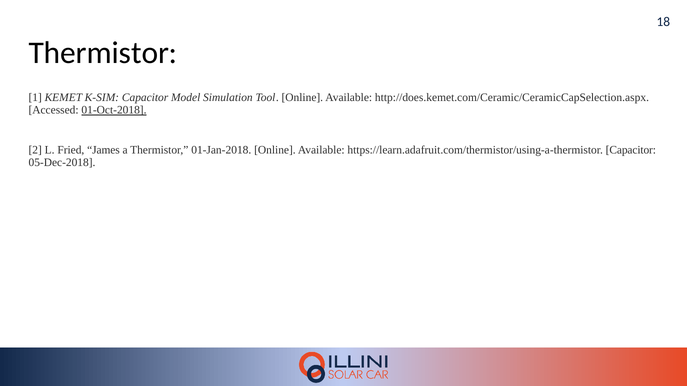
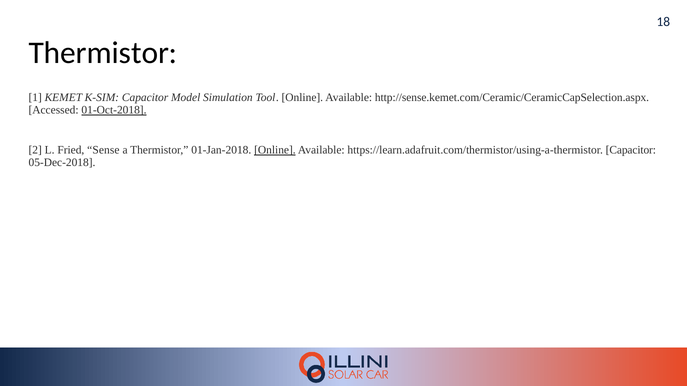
http://does.kemet.com/Ceramic/CeramicCapSelection.aspx: http://does.kemet.com/Ceramic/CeramicCapSelection.aspx -> http://sense.kemet.com/Ceramic/CeramicCapSelection.aspx
James: James -> Sense
Online at (275, 150) underline: none -> present
